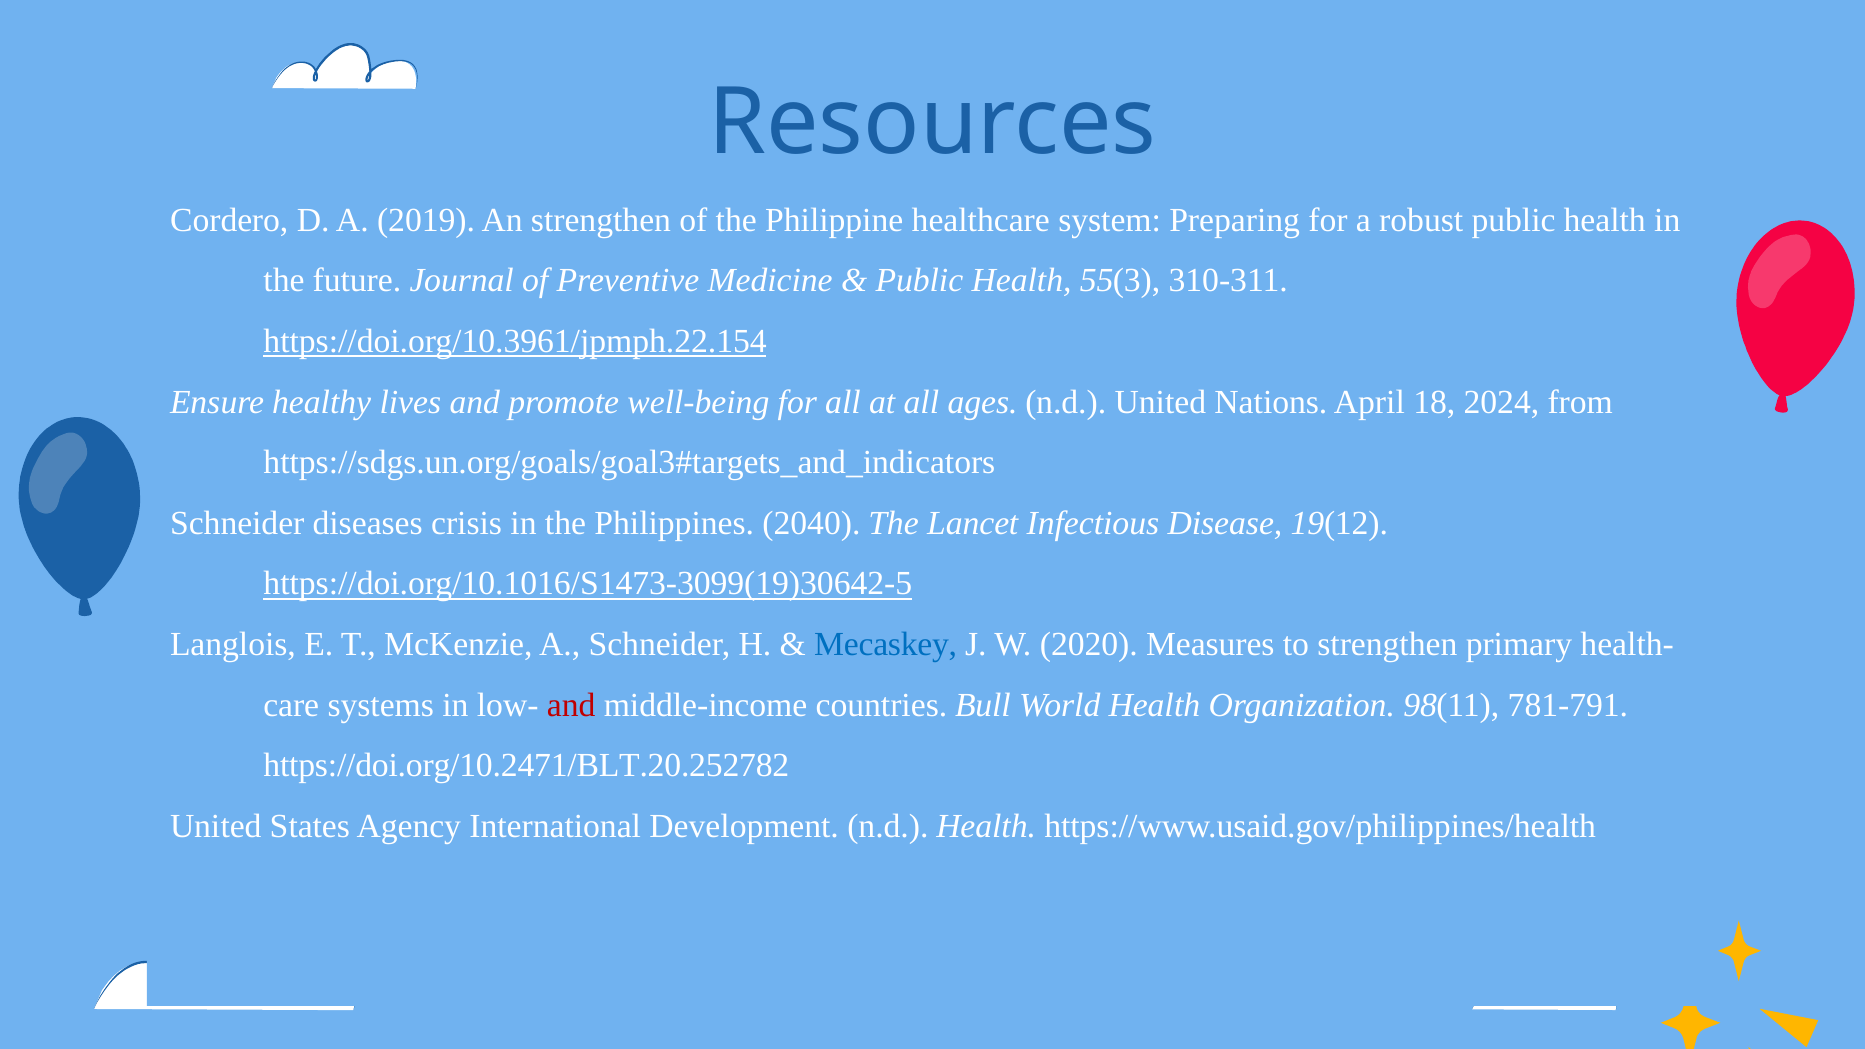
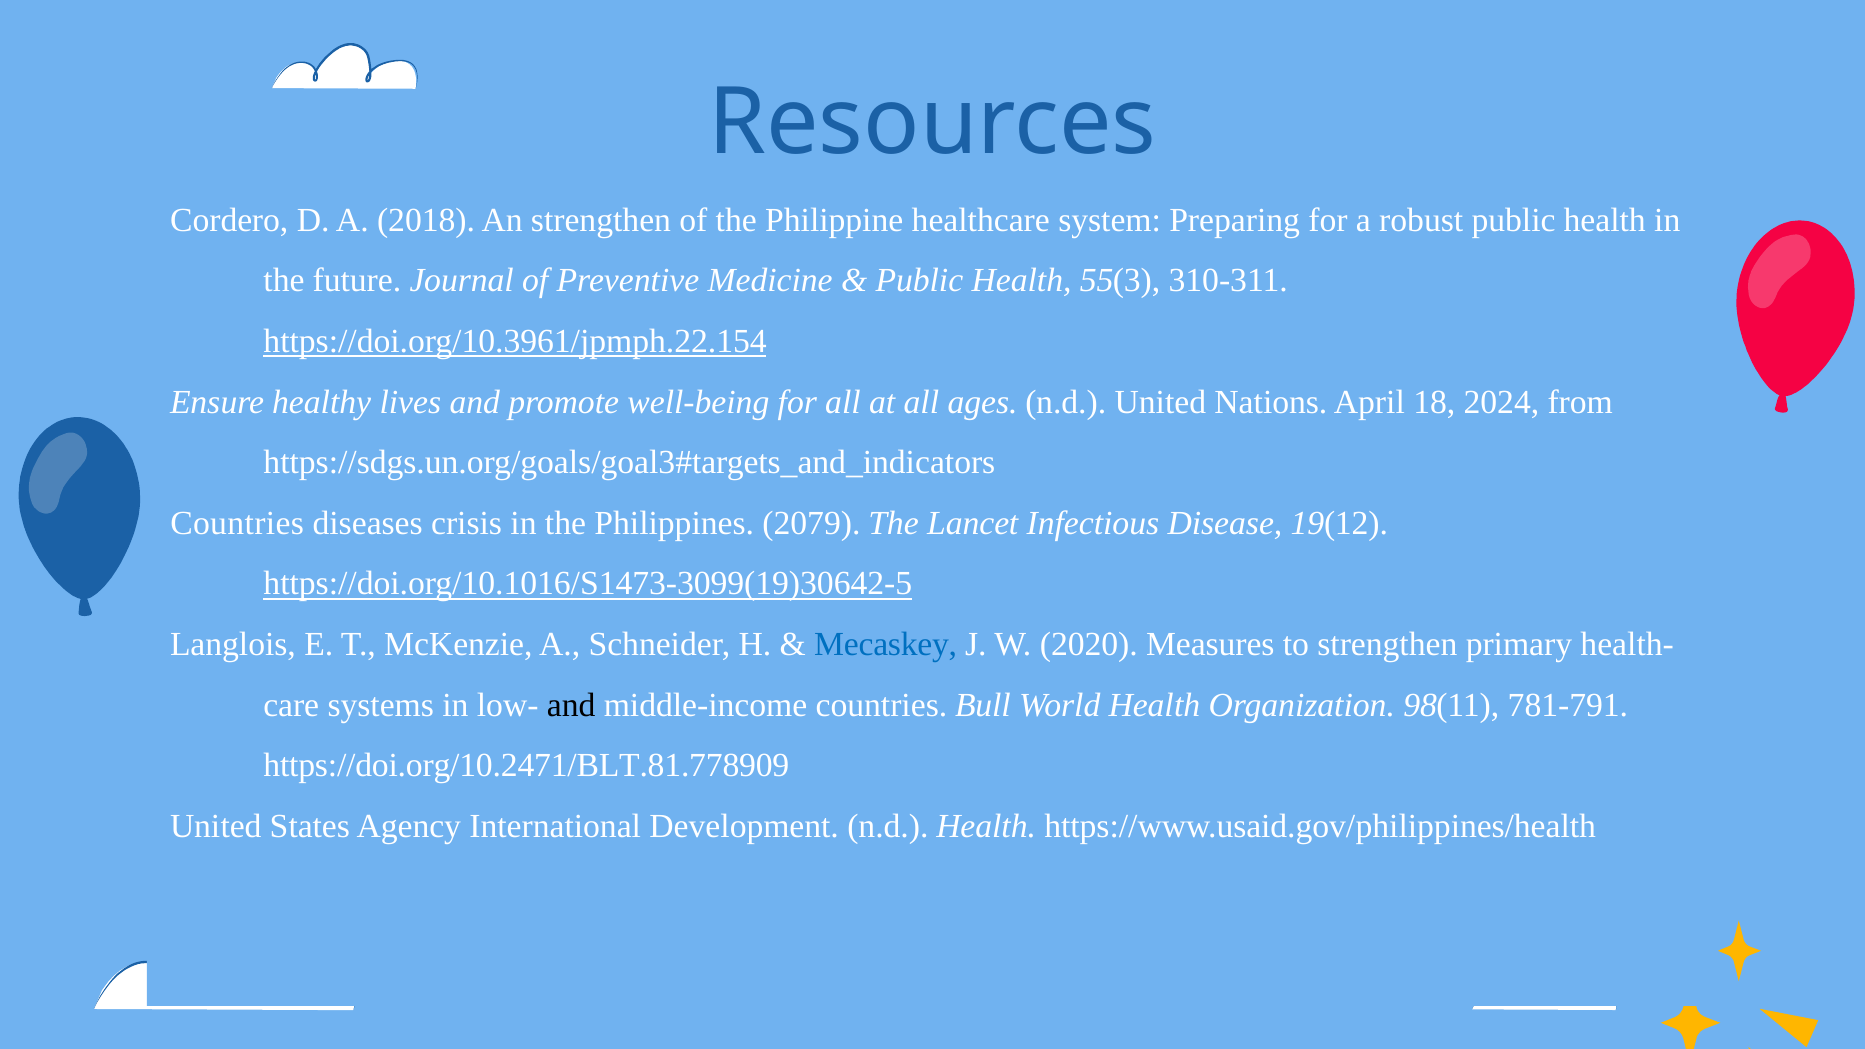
2019: 2019 -> 2018
Schneider at (237, 523): Schneider -> Countries
2040: 2040 -> 2079
and at (571, 705) colour: red -> black
https://doi.org/10.2471/BLT.20.252782: https://doi.org/10.2471/BLT.20.252782 -> https://doi.org/10.2471/BLT.81.778909
